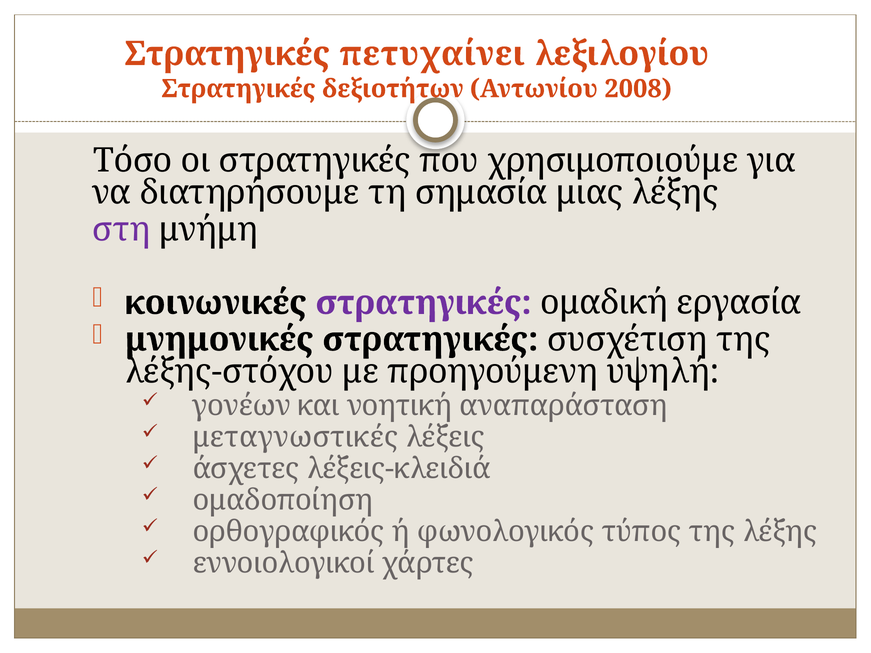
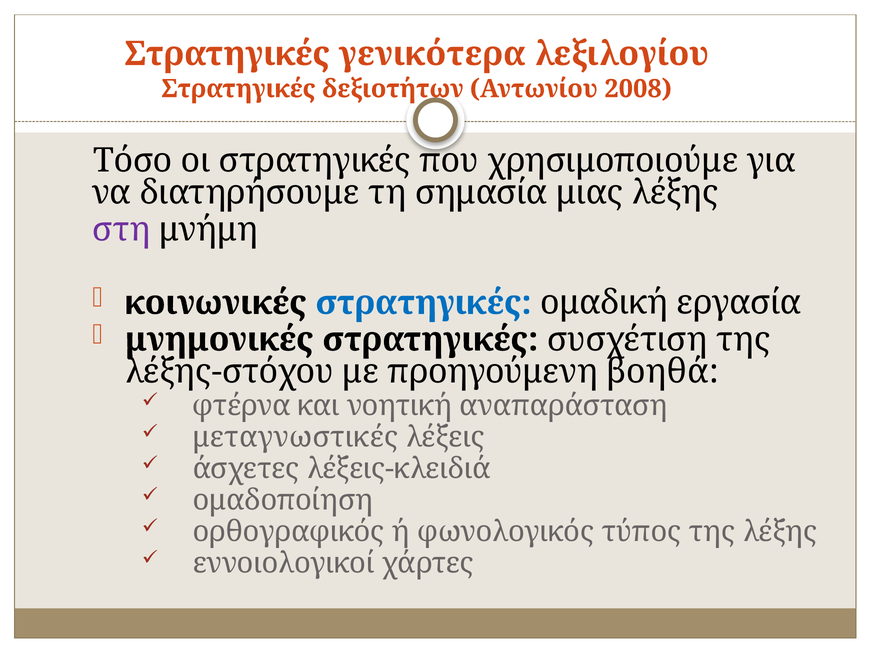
πετυχαίνει: πετυχαίνει -> γενικότερα
στρατηγικές at (424, 303) colour: purple -> blue
υψηλή: υψηλή -> βοηθά
γονέων: γονέων -> φτέρνα
